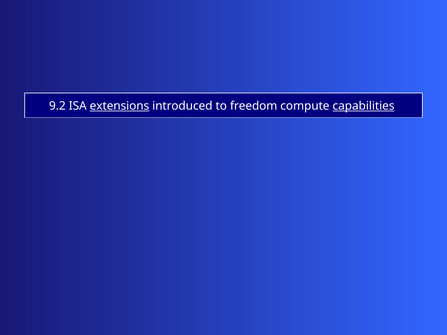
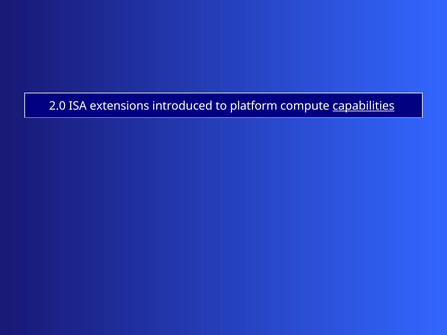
9.2: 9.2 -> 2.0
extensions underline: present -> none
freedom: freedom -> platform
